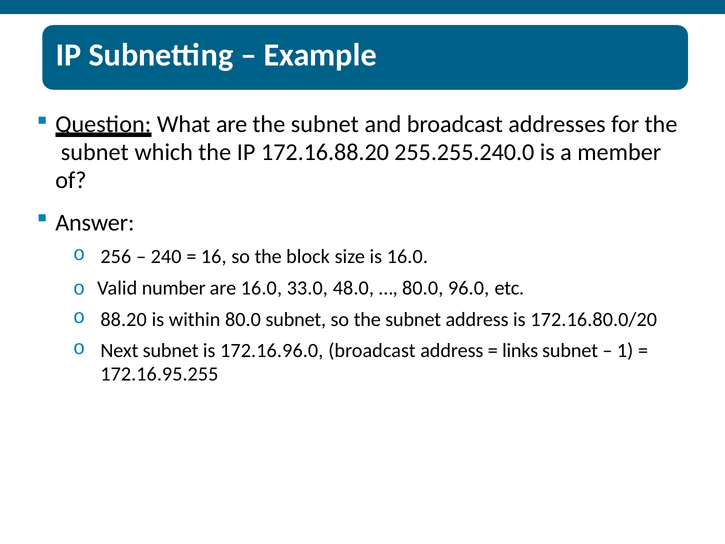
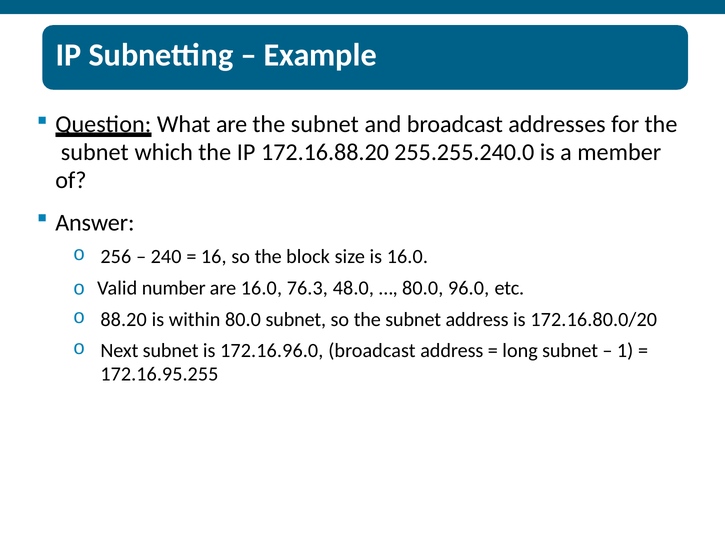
33.0: 33.0 -> 76.3
links: links -> long
